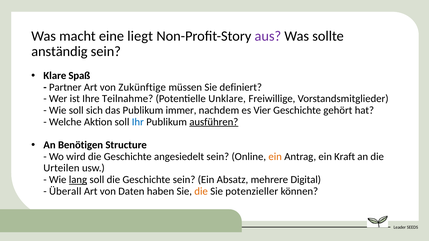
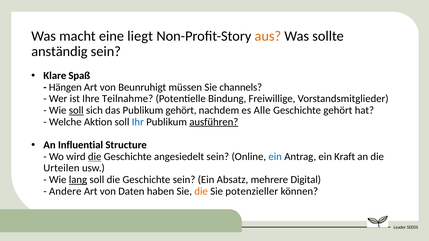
aus colour: purple -> orange
Partner: Partner -> Hängen
Zukünftige: Zukünftige -> Beunruhigt
definiert: definiert -> channels
Unklare: Unklare -> Bindung
soll at (76, 110) underline: none -> present
Publikum immer: immer -> gehört
Vier: Vier -> Alle
Benötigen: Benötigen -> Influential
die at (95, 157) underline: none -> present
ein at (275, 157) colour: orange -> blue
Überall: Überall -> Andere
